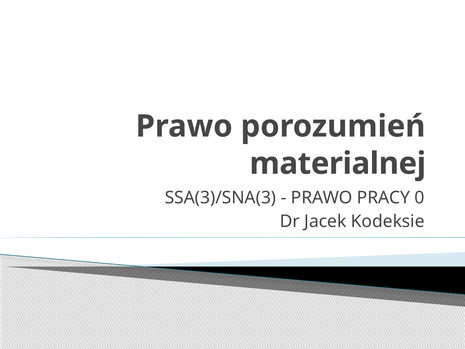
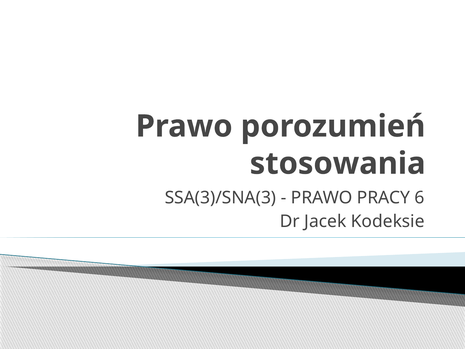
materialnej: materialnej -> stosowania
0: 0 -> 6
